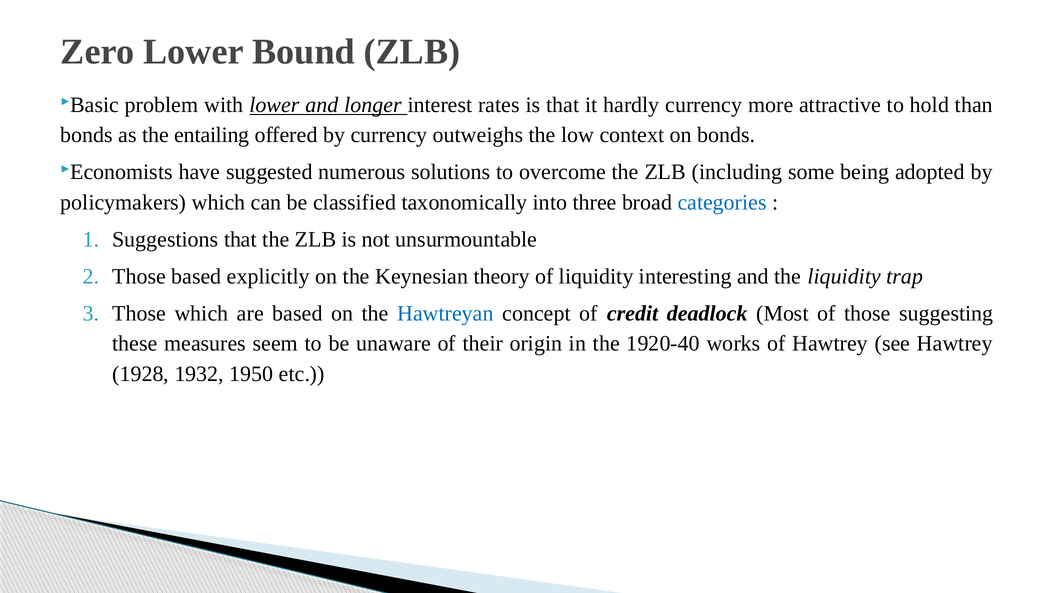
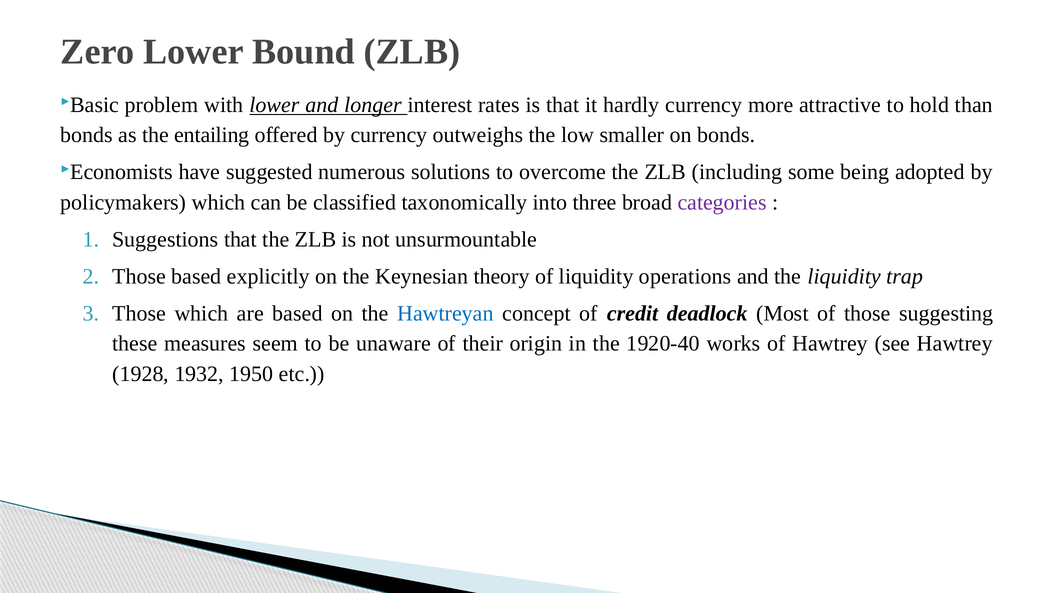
context: context -> smaller
categories colour: blue -> purple
interesting: interesting -> operations
